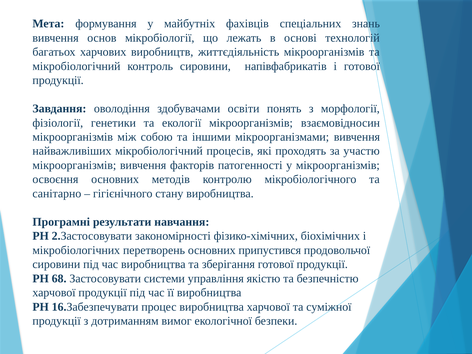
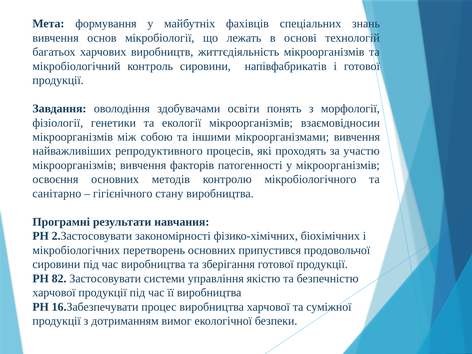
найважливіших мікробіологічний: мікробіологічний -> репродуктивного
68: 68 -> 82
